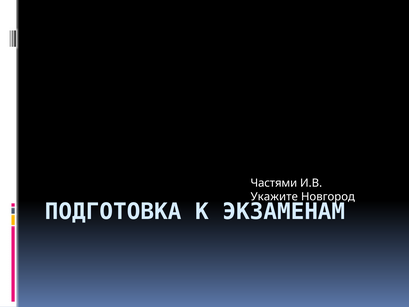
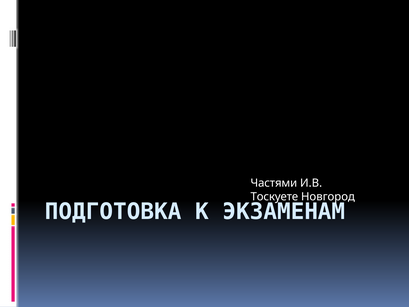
Укажите: Укажите -> Тоскуете
